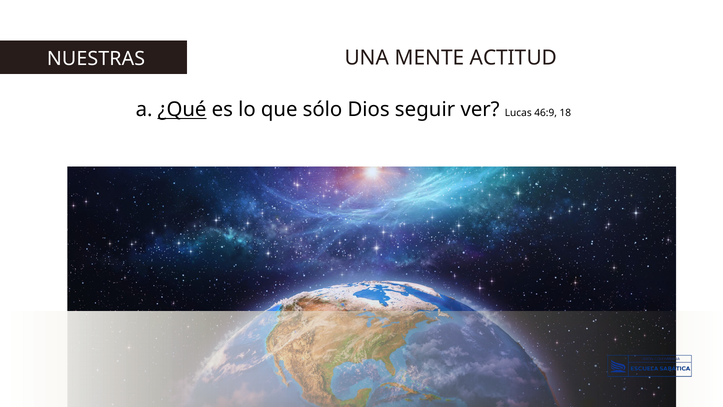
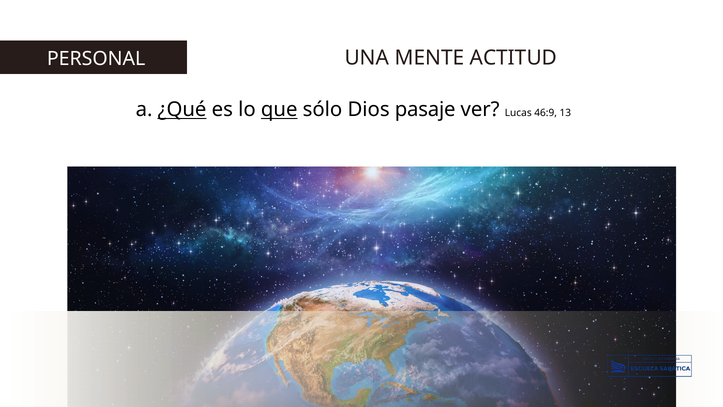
NUESTRAS: NUESTRAS -> PERSONAL
que underline: none -> present
seguir: seguir -> pasaje
18: 18 -> 13
